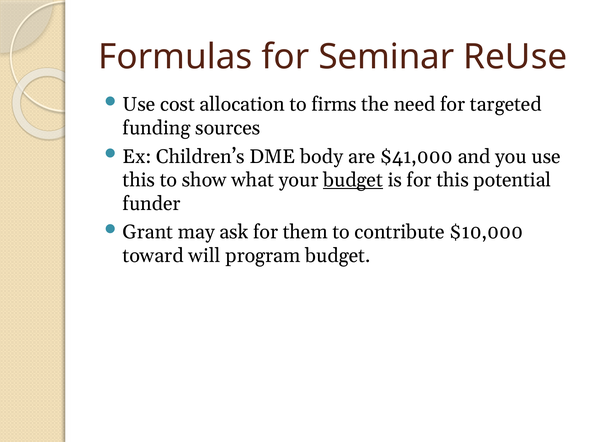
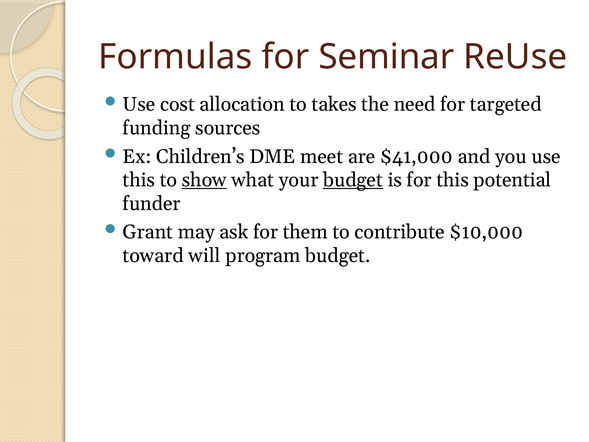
firms: firms -> takes
body: body -> meet
show underline: none -> present
